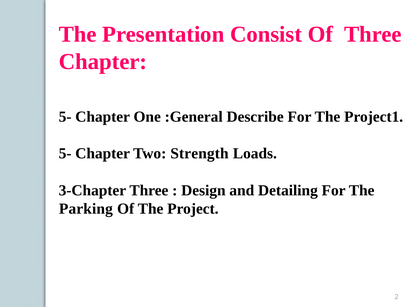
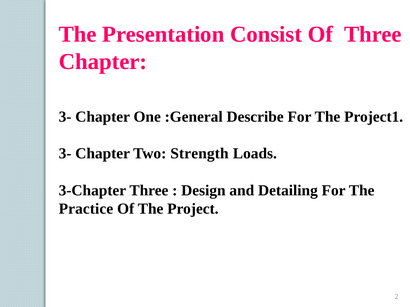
5- at (65, 117): 5- -> 3-
5- at (65, 154): 5- -> 3-
Parking: Parking -> Practice
